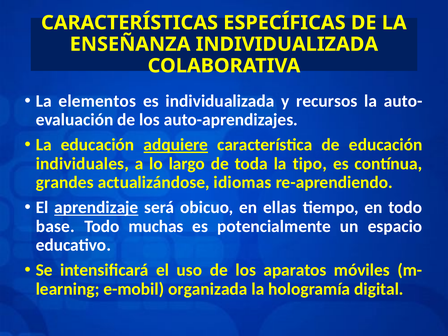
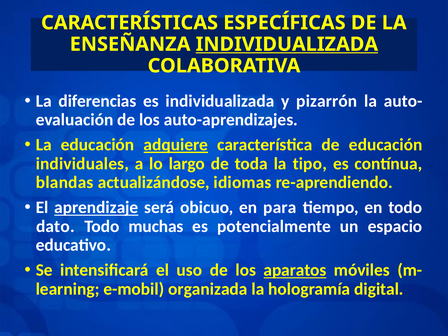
INDIVIDUALIZADA at (287, 44) underline: none -> present
elementos: elementos -> diferencias
recursos: recursos -> pizarrón
grandes: grandes -> blandas
ellas: ellas -> para
base: base -> dato
aparatos underline: none -> present
